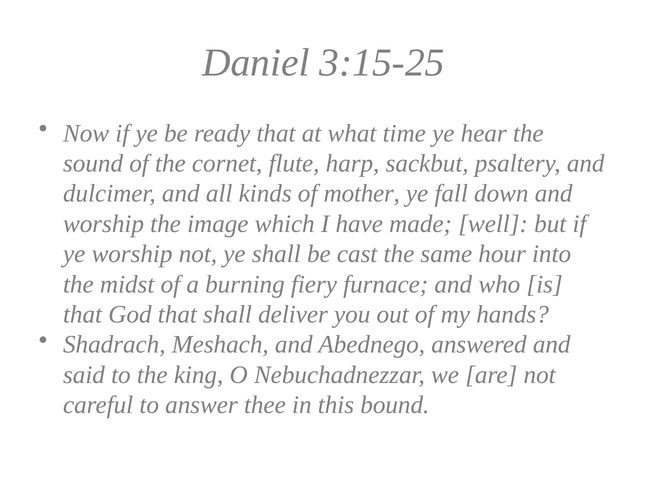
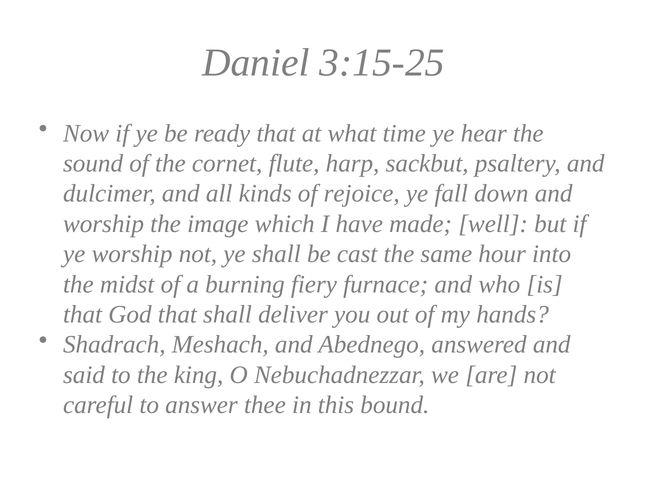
mother: mother -> rejoice
